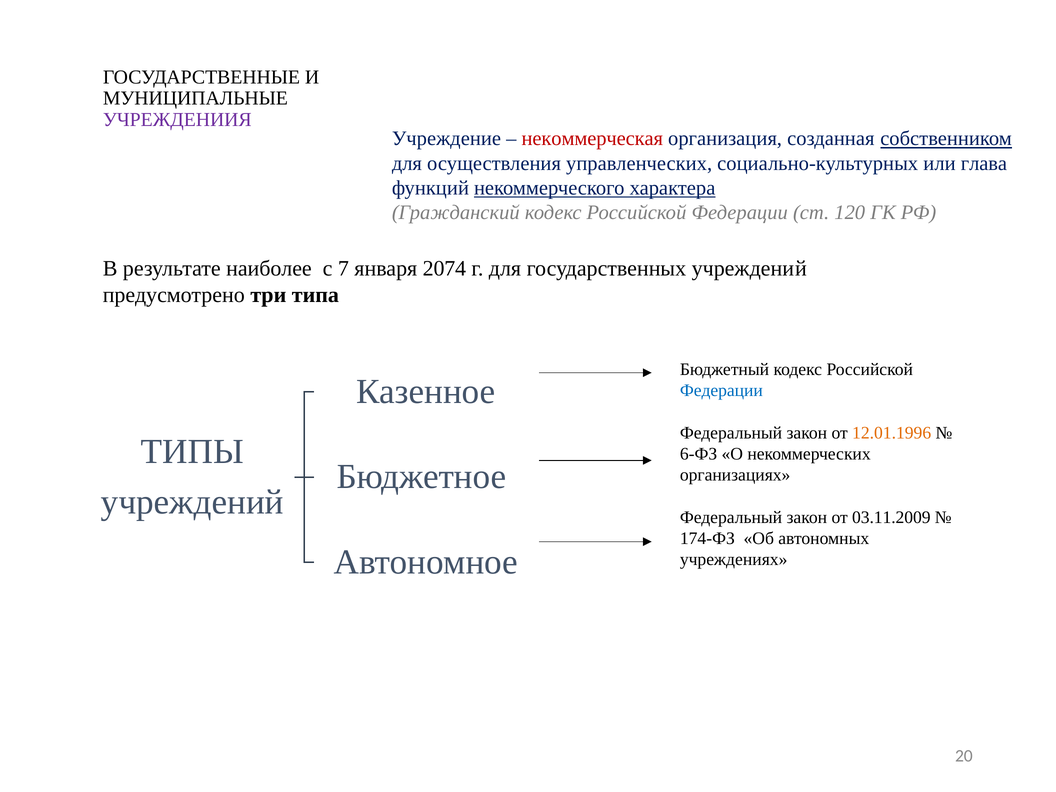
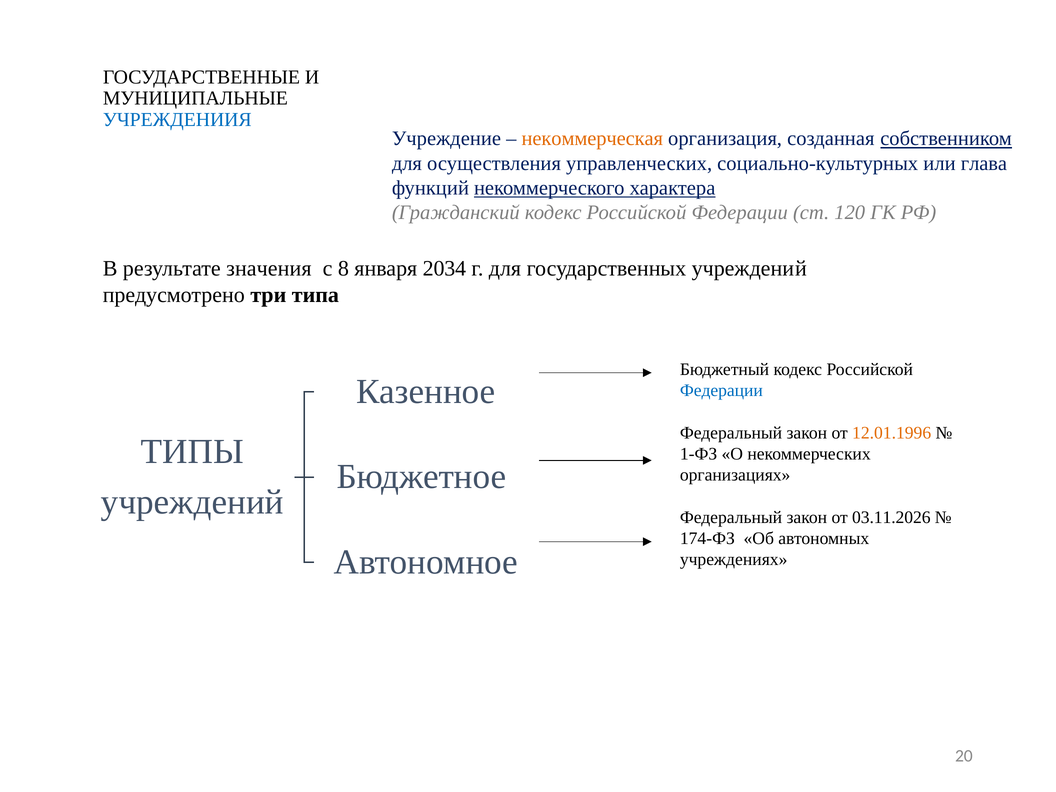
УЧРЕЖДЕНИИЯ colour: purple -> blue
некоммерческая colour: red -> orange
наиболее: наиболее -> значения
7: 7 -> 8
2074: 2074 -> 2034
6-ФЗ: 6-ФЗ -> 1-ФЗ
03.11.2009: 03.11.2009 -> 03.11.2026
